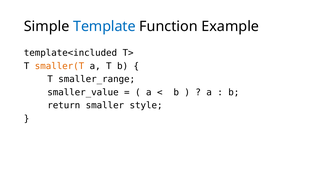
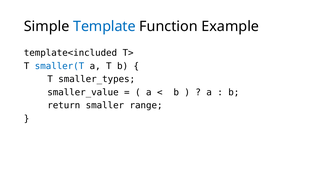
smaller(T colour: orange -> blue
smaller_range: smaller_range -> smaller_types
style: style -> range
